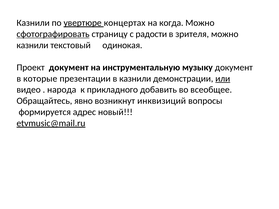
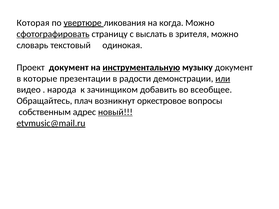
Казнили at (33, 23): Казнили -> Которая
концертах: концертах -> ликования
радости: радости -> выслать
казнили at (32, 45): казнили -> словарь
инструментальную underline: none -> present
в казнили: казнили -> радости
прикладного: прикладного -> зачинщиком
явно: явно -> плач
инквизиций: инквизиций -> оркестровое
формируется: формируется -> собственным
новый underline: none -> present
